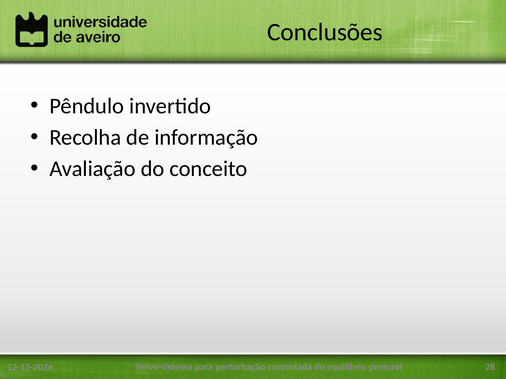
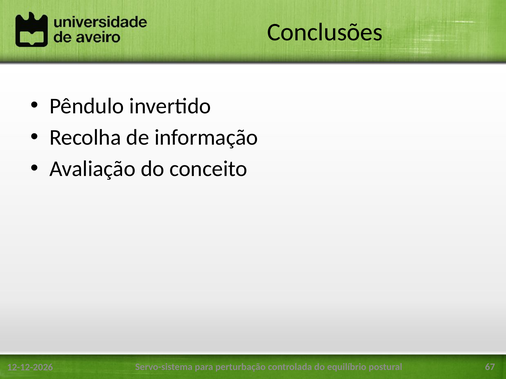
28: 28 -> 67
